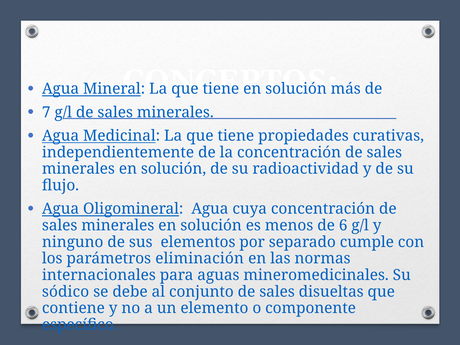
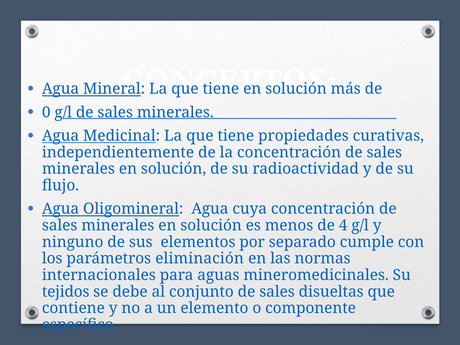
7: 7 -> 0
6: 6 -> 4
sódico: sódico -> tejidos
